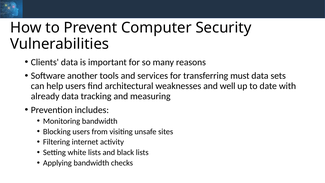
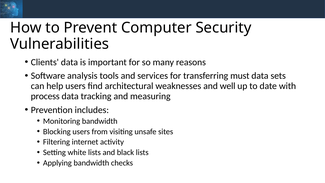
another: another -> analysis
already: already -> process
